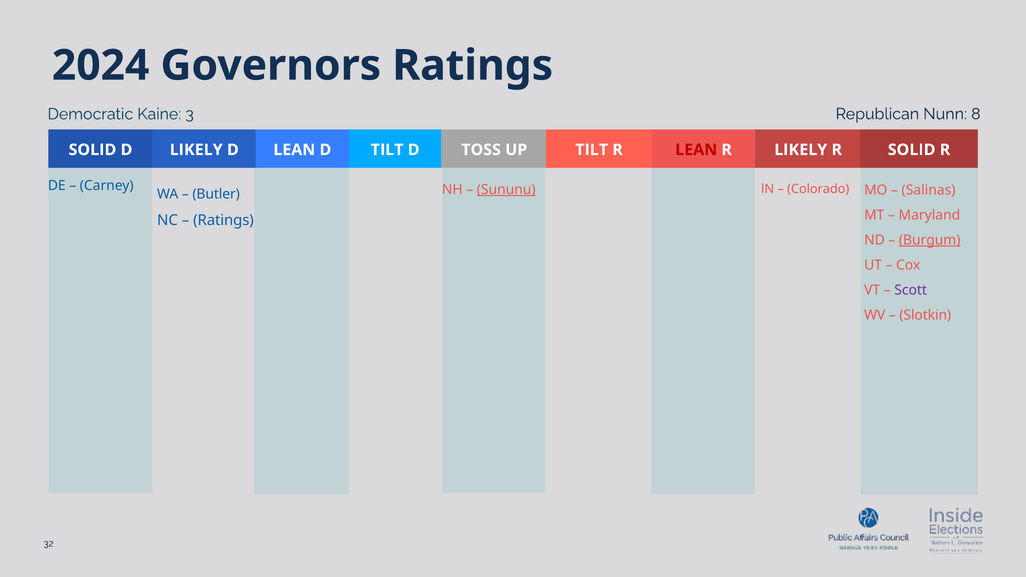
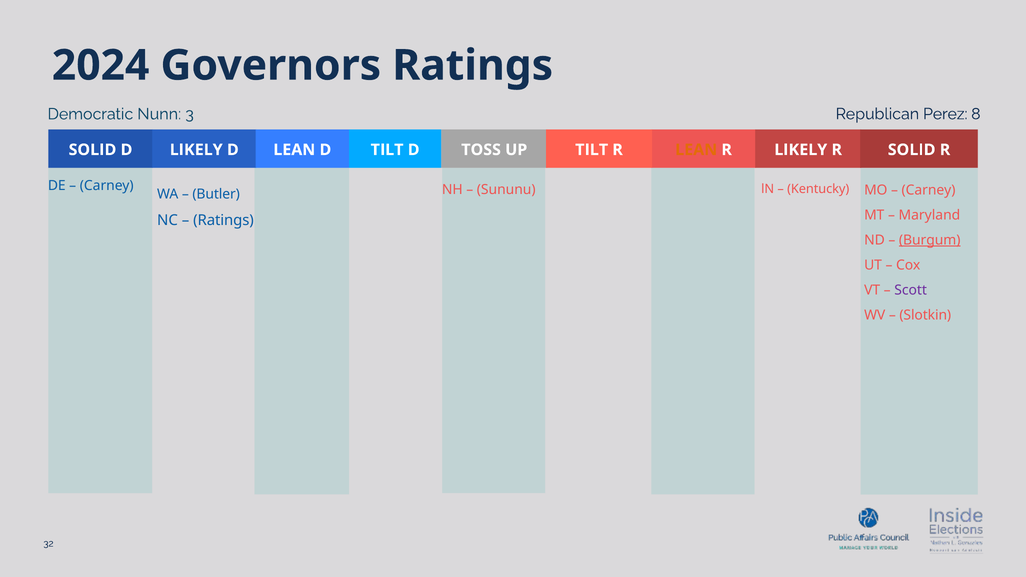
Kaine: Kaine -> Nunn
Nunn: Nunn -> Perez
LEAN at (696, 150) colour: red -> orange
Colorado: Colorado -> Kentucky
Sununu underline: present -> none
Salinas at (929, 190): Salinas -> Carney
